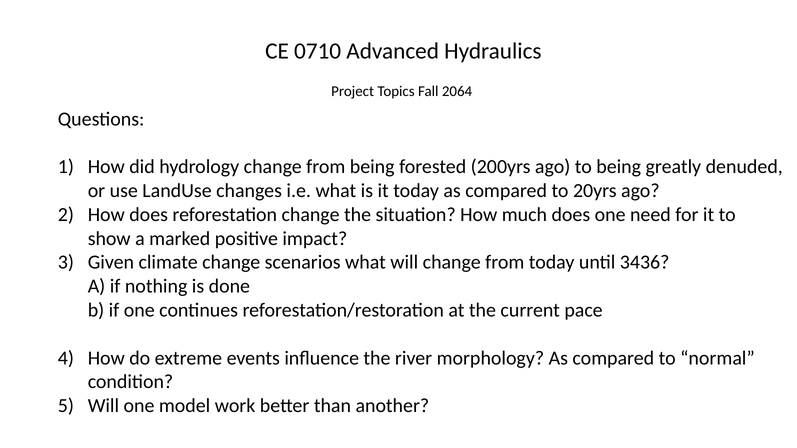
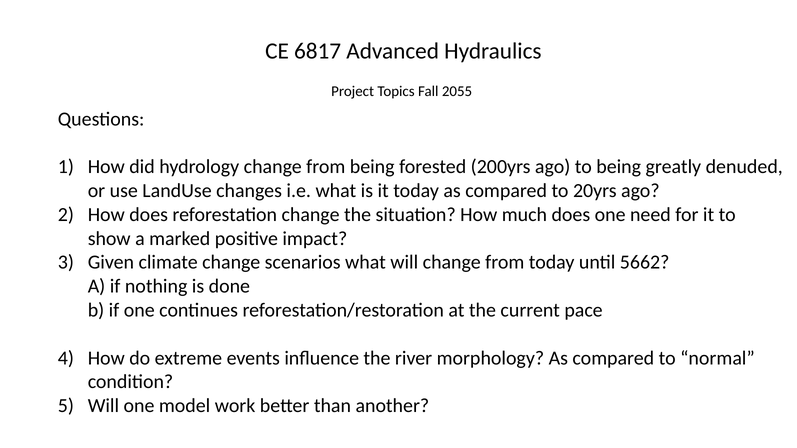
0710: 0710 -> 6817
2064: 2064 -> 2055
3436: 3436 -> 5662
